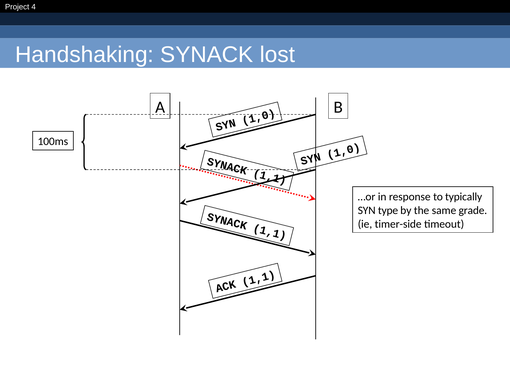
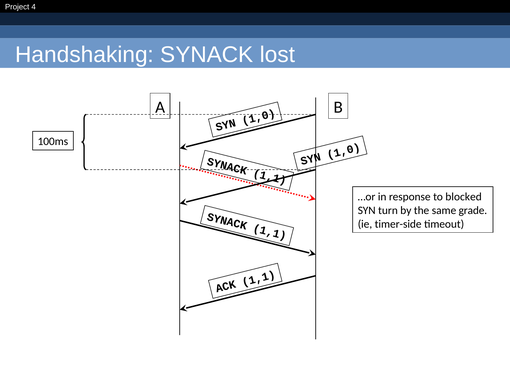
typically: typically -> blocked
type: type -> turn
